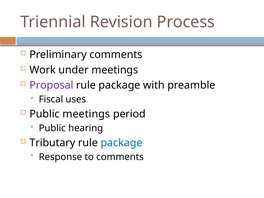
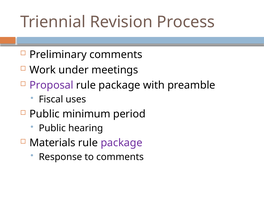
Public meetings: meetings -> minimum
Tributary: Tributary -> Materials
package at (122, 143) colour: blue -> purple
